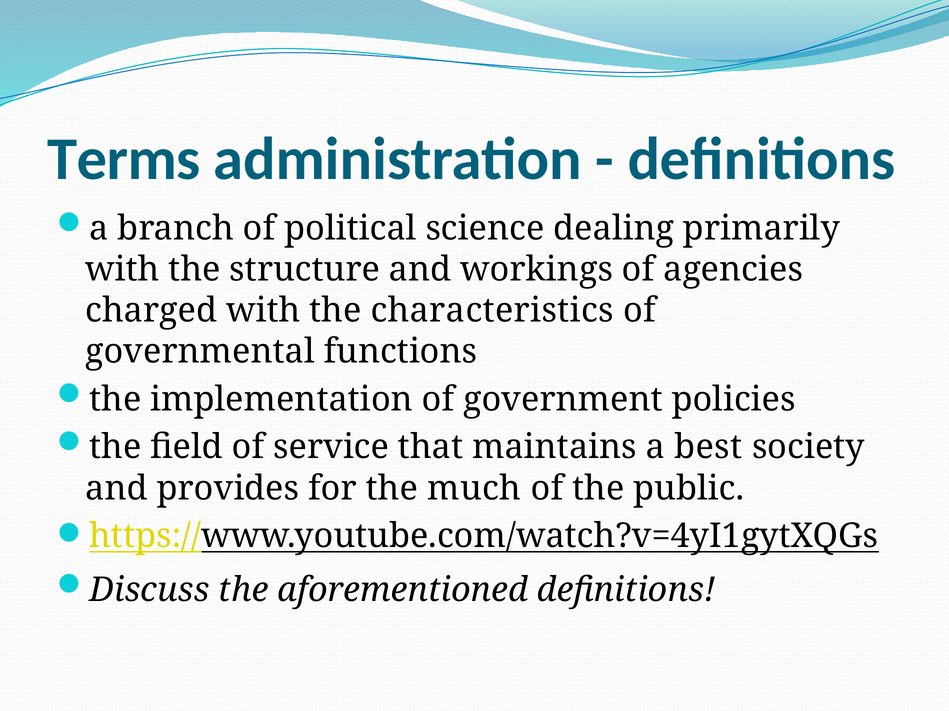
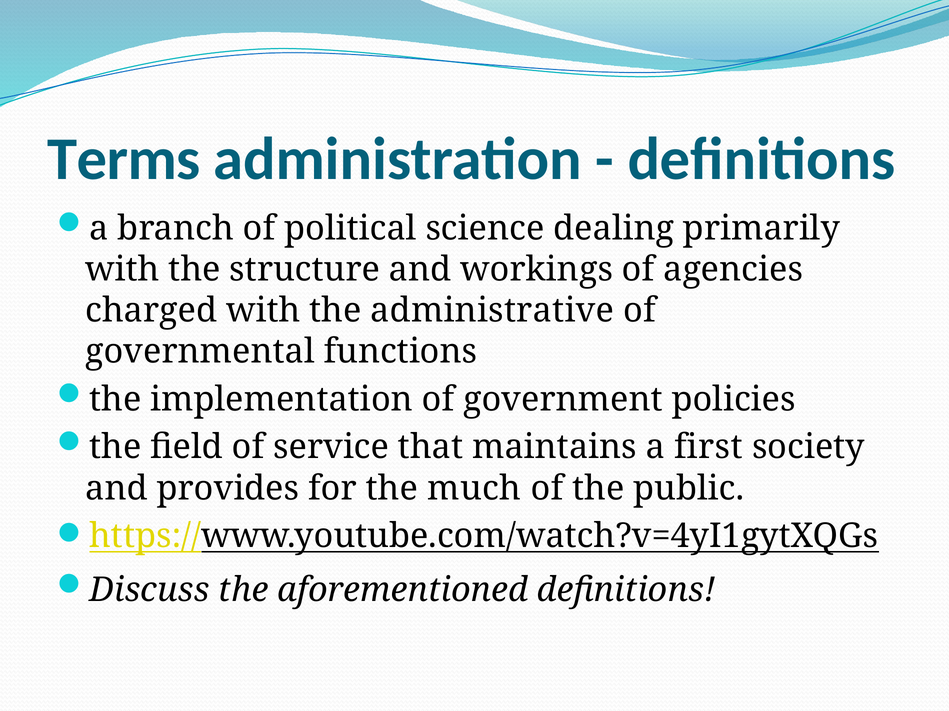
characteristics: characteristics -> administrative
best: best -> first
